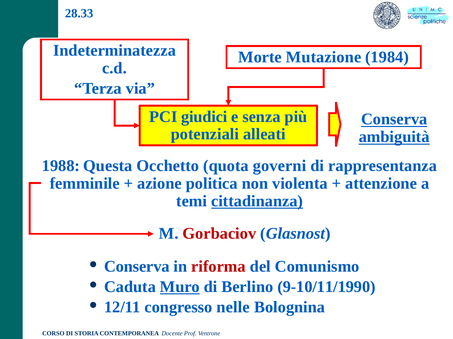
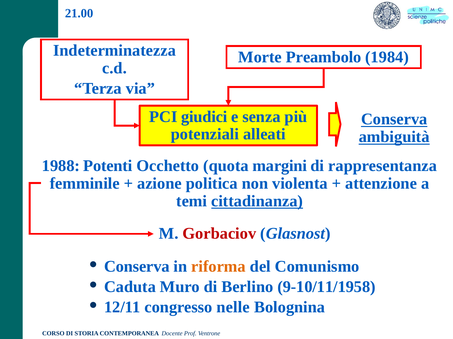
28.33: 28.33 -> 21.00
Mutazione: Mutazione -> Preambolo
Questa: Questa -> Potenti
governi: governi -> margini
riforma colour: red -> orange
Muro underline: present -> none
9-10/11/1990: 9-10/11/1990 -> 9-10/11/1958
